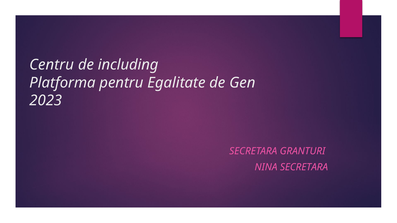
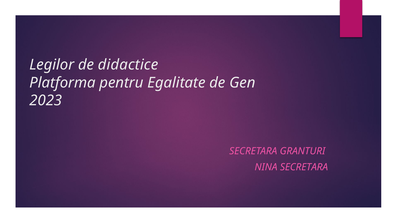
Centru: Centru -> Legilor
including: including -> didactice
